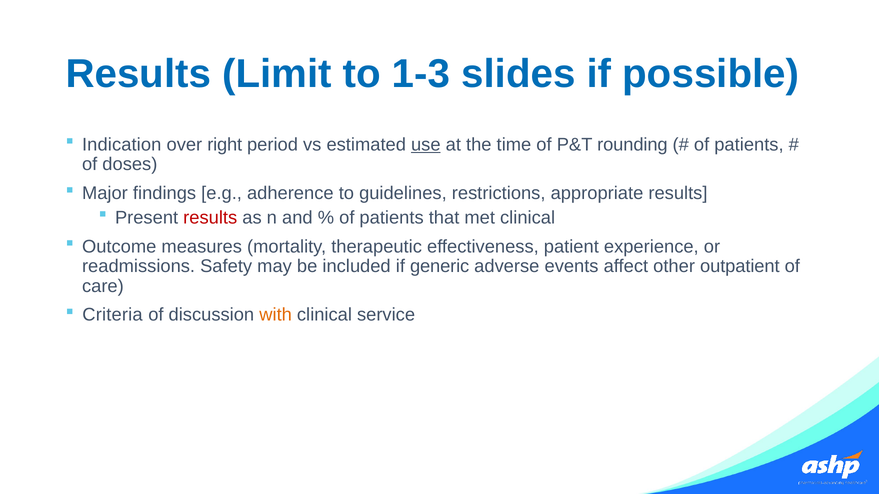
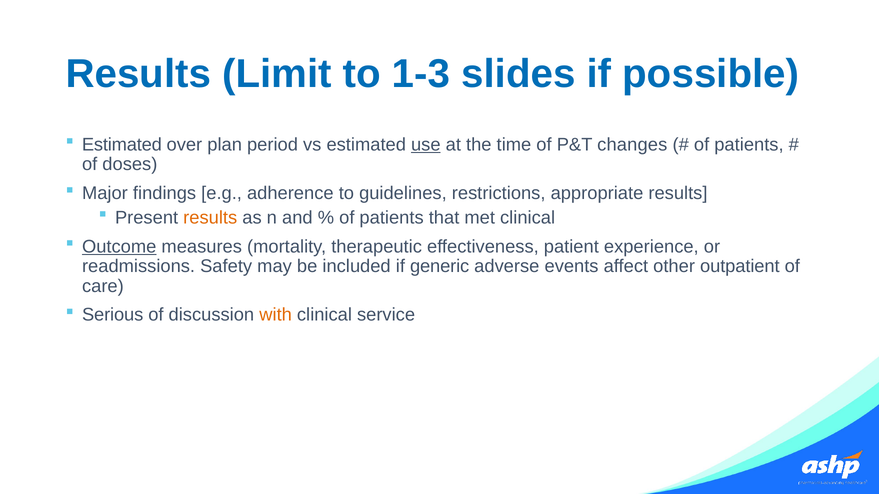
Indication at (122, 145): Indication -> Estimated
right: right -> plan
rounding: rounding -> changes
results at (210, 218) colour: red -> orange
Outcome underline: none -> present
Criteria: Criteria -> Serious
